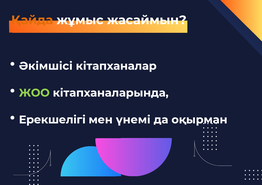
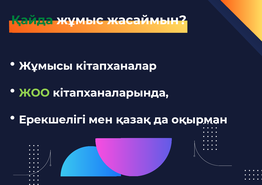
Қайда colour: orange -> green
Әкімшісі: Әкімшісі -> Жұмысы
үнемі: үнемі -> қазақ
